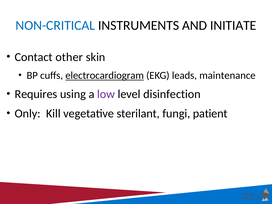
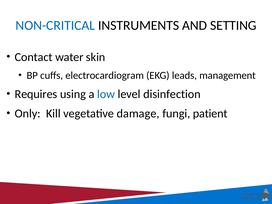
INITIATE: INITIATE -> SETTING
other: other -> water
electrocardiogram underline: present -> none
maintenance: maintenance -> management
low colour: purple -> blue
sterilant: sterilant -> damage
